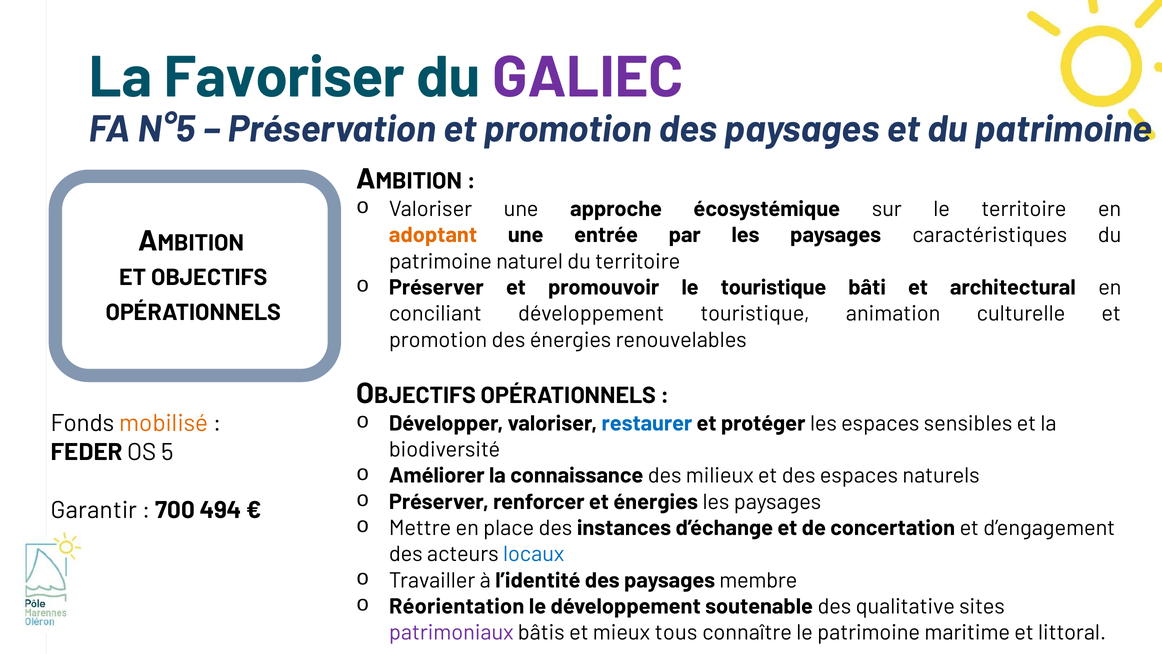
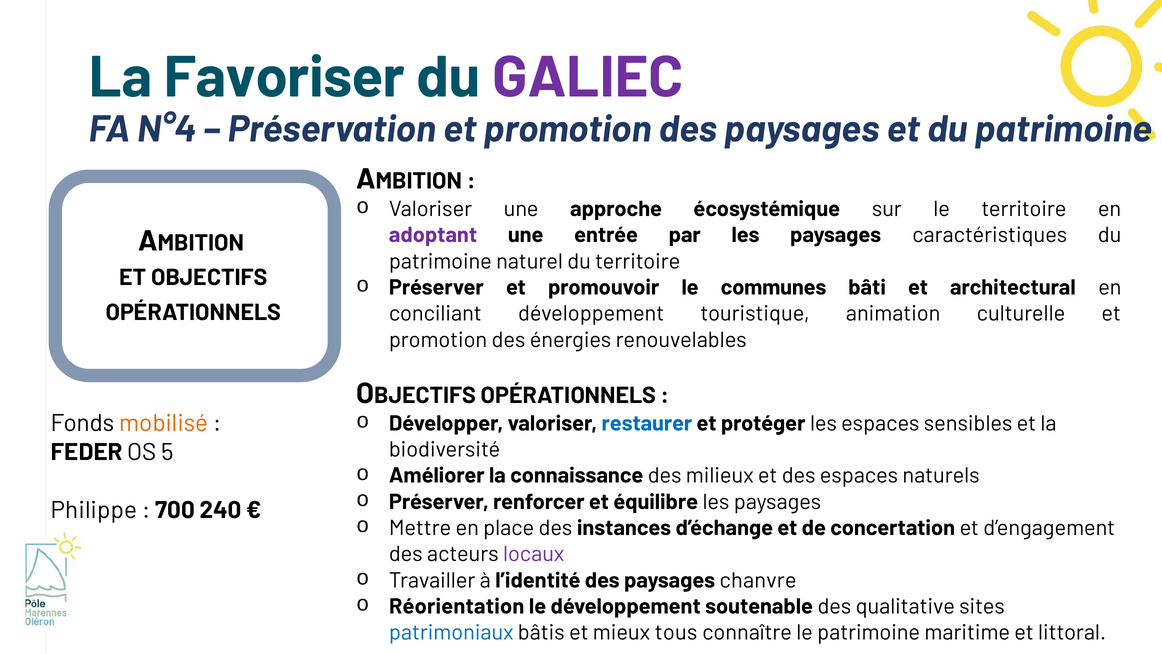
N°5: N°5 -> N°4
adoptant colour: orange -> purple
le touristique: touristique -> communes
et énergies: énergies -> équilibre
Garantir: Garantir -> Philippe
494: 494 -> 240
locaux colour: blue -> purple
membre: membre -> chanvre
patrimoniaux colour: purple -> blue
